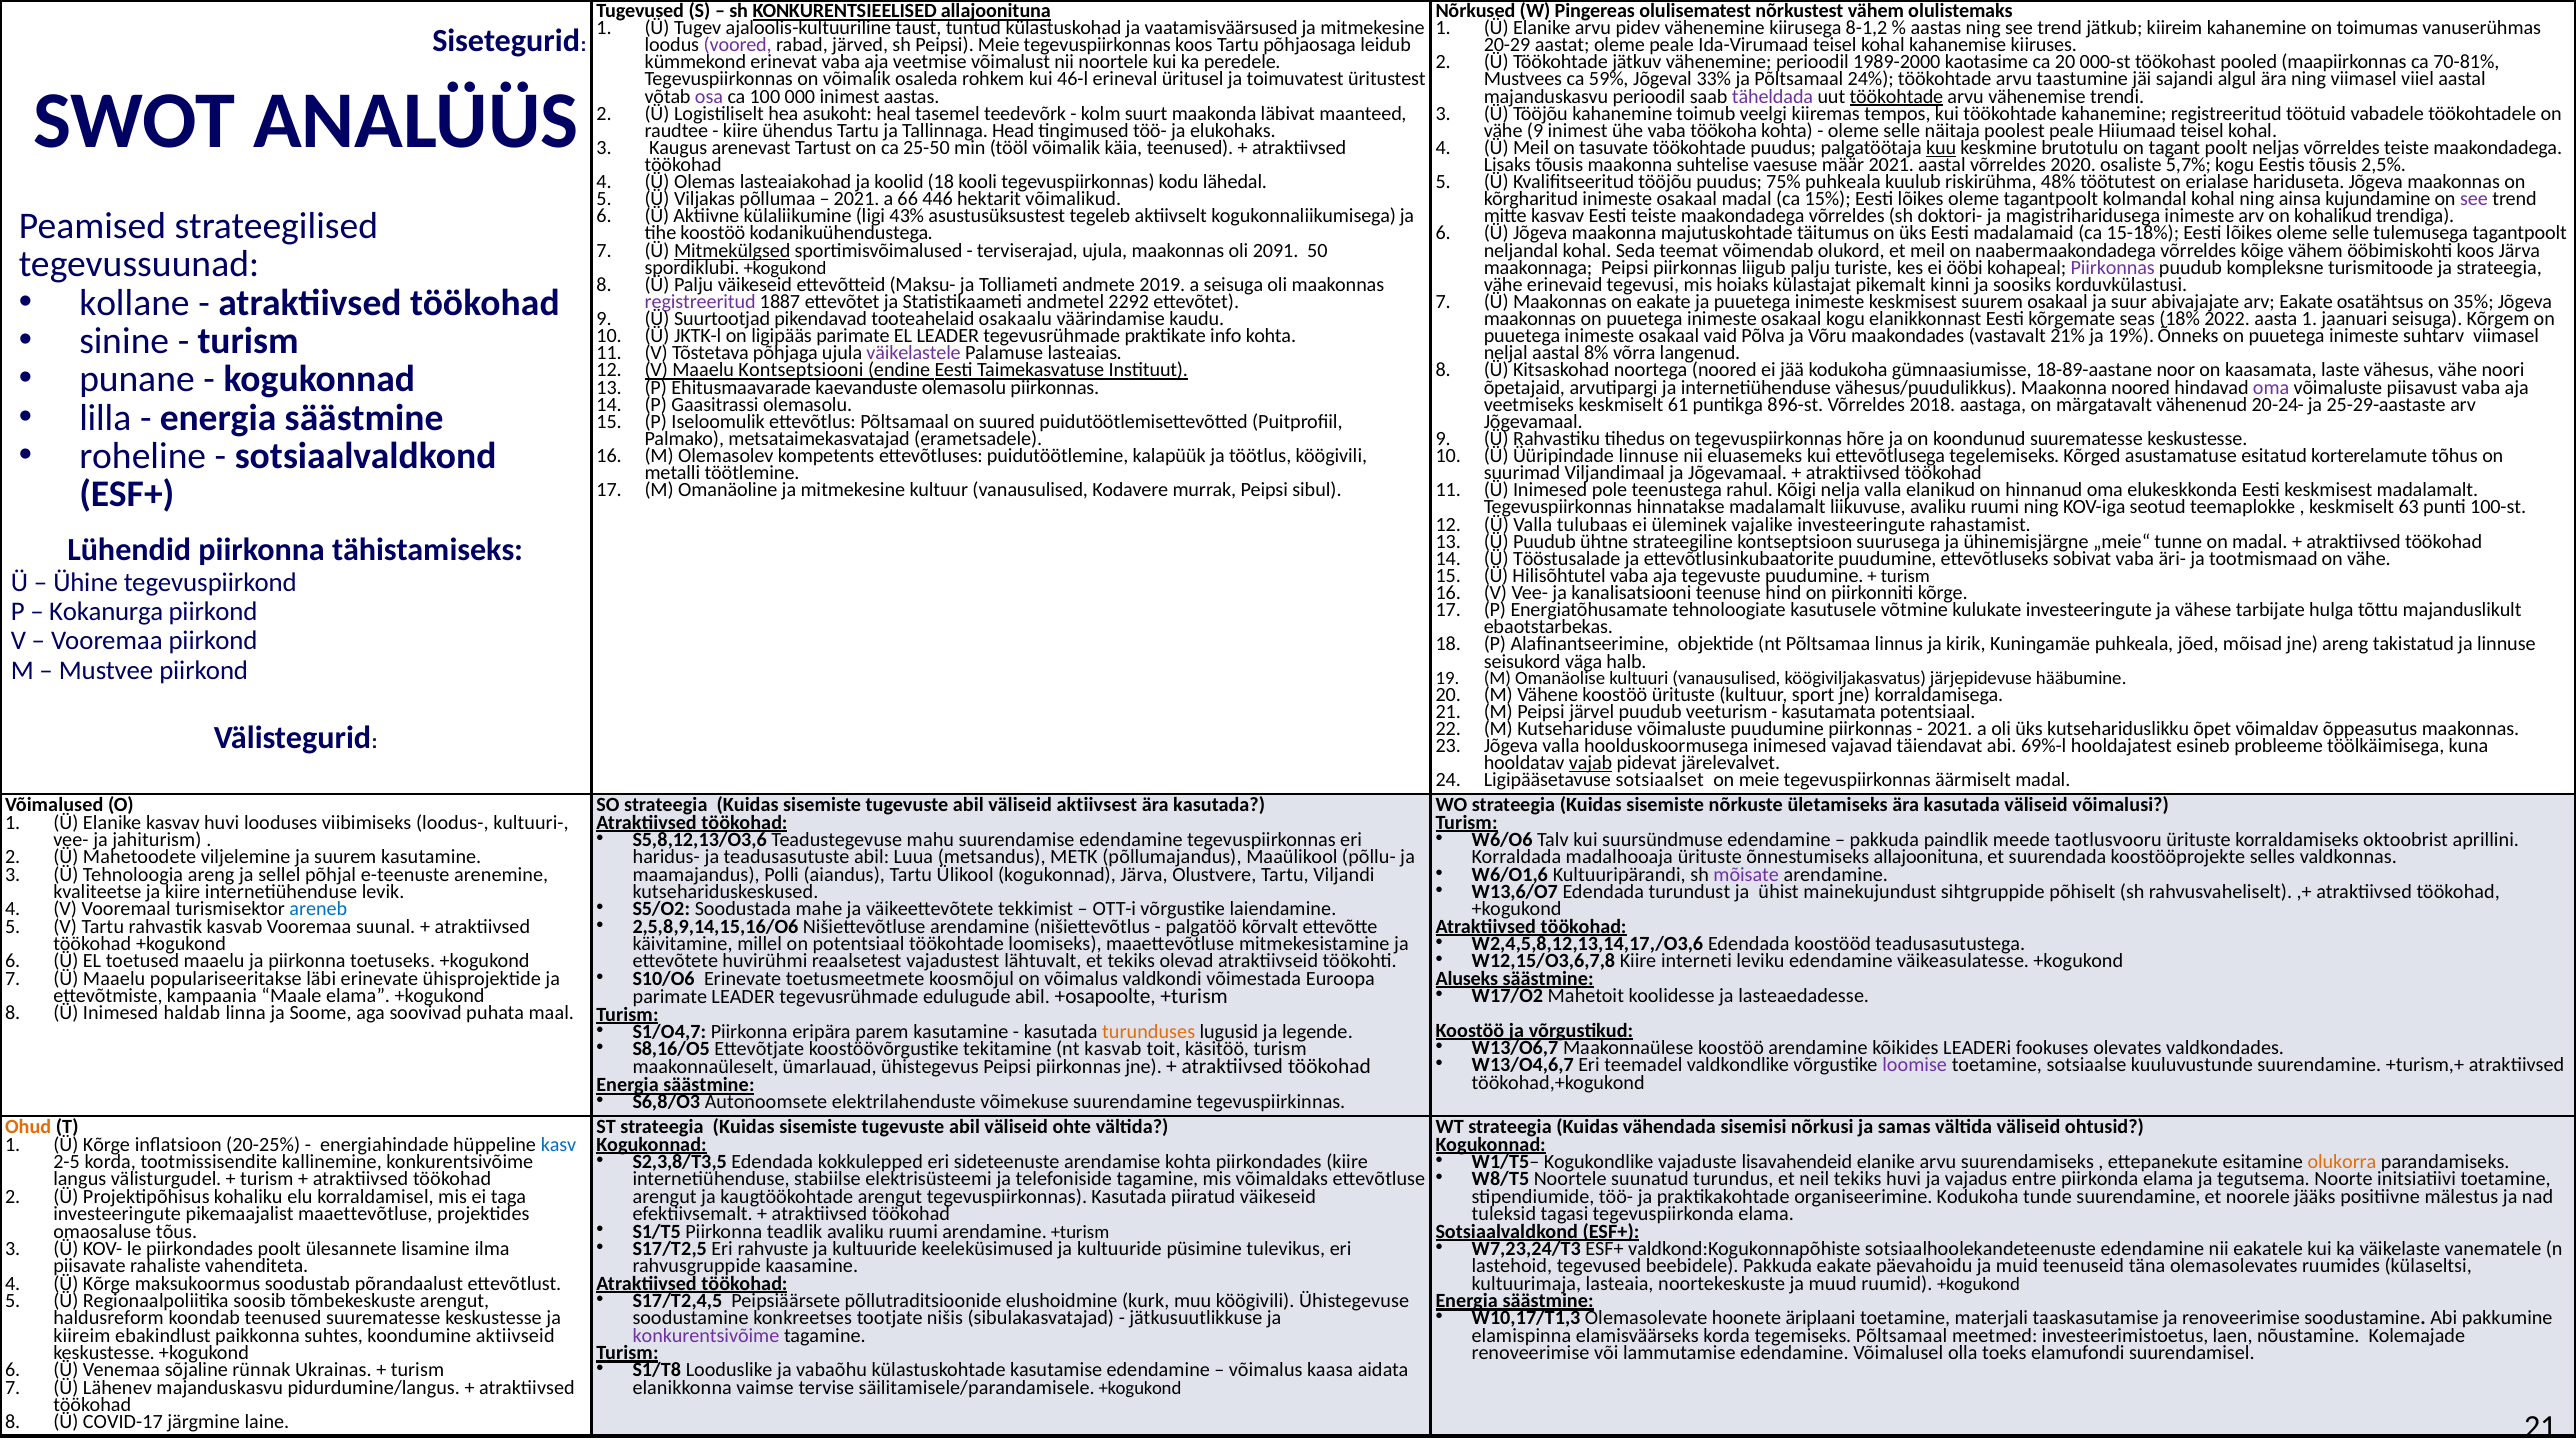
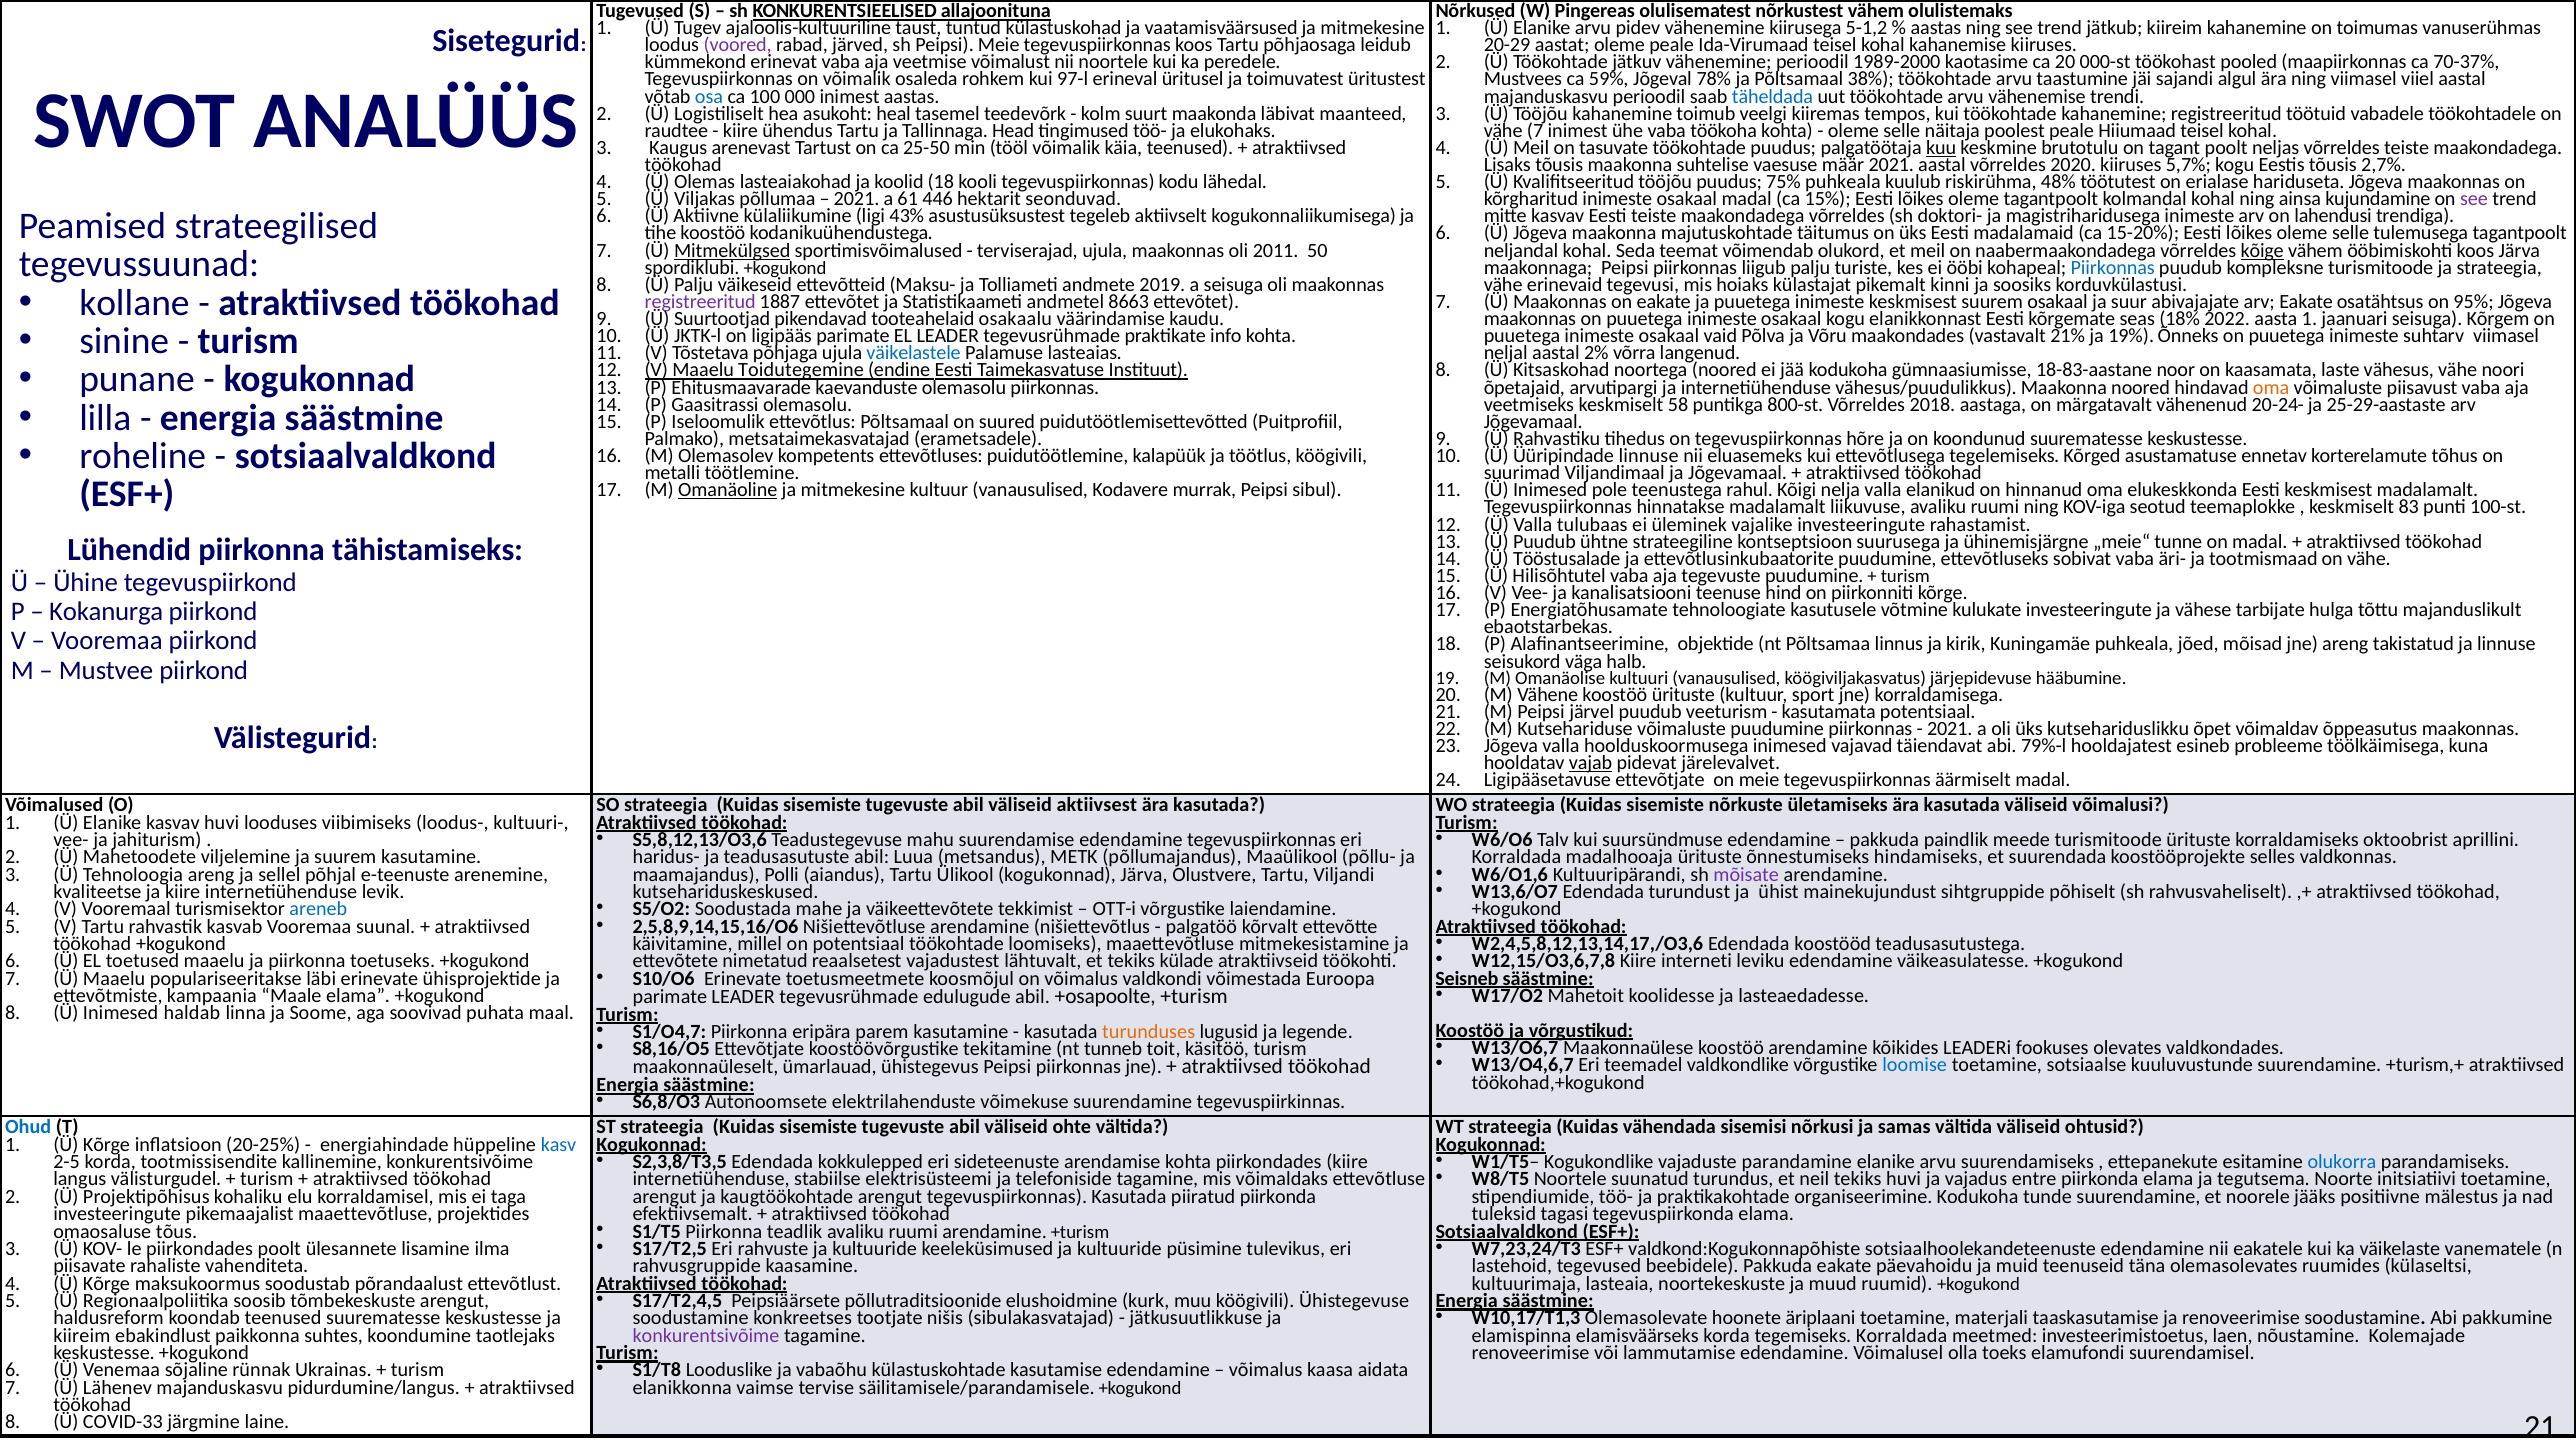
8-1,2: 8-1,2 -> 5-1,2
70-81%: 70-81% -> 70-37%
46-l: 46-l -> 97-l
33%: 33% -> 78%
24%: 24% -> 38%
osa colour: purple -> blue
täheldada colour: purple -> blue
töökohtade at (1896, 96) underline: present -> none
vähe 9: 9 -> 7
2020 osaliste: osaliste -> kiiruses
2,5%: 2,5% -> 2,7%
66: 66 -> 61
võimalikud: võimalikud -> seonduvad
kohalikud: kohalikud -> lahendusi
15-18%: 15-18% -> 15-20%
2091: 2091 -> 2011
kõige underline: none -> present
Piirkonnas at (2113, 268) colour: purple -> blue
2292: 2292 -> 8663
35%: 35% -> 95%
väikelastele colour: purple -> blue
8%: 8% -> 2%
Kontseptsiooni: Kontseptsiooni -> Toidutegemine
18-89-aastane: 18-89-aastane -> 18-83-aastane
oma at (2271, 387) colour: purple -> orange
61: 61 -> 58
896-st: 896-st -> 800-st
esitatud: esitatud -> ennetav
Omanäoline underline: none -> present
63: 63 -> 83
69%-l: 69%-l -> 79%-l
Ligipääsetavuse sotsiaalset: sotsiaalset -> ettevõtjate
meede taotlusvooru: taotlusvooru -> turismitoode
õnnestumiseks allajoonituna: allajoonituna -> hindamiseks
huvirühmi: huvirühmi -> nimetatud
olevad: olevad -> külade
Aluseks: Aluseks -> Seisneb
nt kasvab: kasvab -> tunneb
loomise colour: purple -> blue
Ohud colour: orange -> blue
lisavahendeid: lisavahendeid -> parandamine
olukorra colour: orange -> blue
piiratud väikeseid: väikeseid -> piirkonda
aktiivseid: aktiivseid -> taotlejaks
tegemiseks Põltsamaal: Põltsamaal -> Korraldada
COVID-17: COVID-17 -> COVID-33
